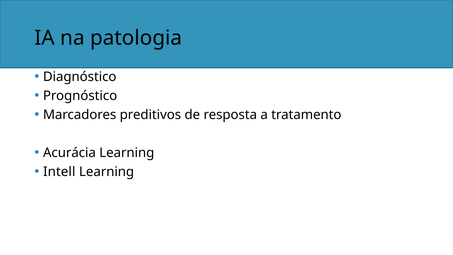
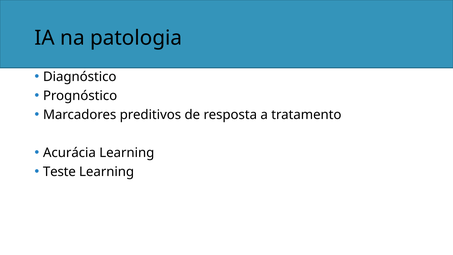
Intell: Intell -> Teste
